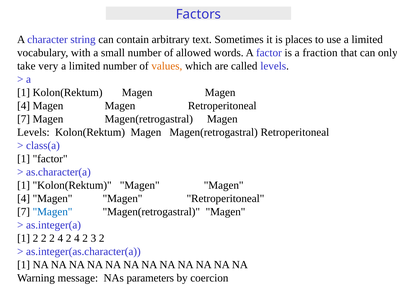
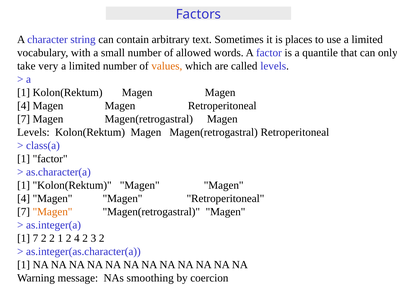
fraction: fraction -> quantile
Magen at (53, 212) colour: blue -> orange
1 2: 2 -> 7
2 2 4: 4 -> 1
parameters: parameters -> smoothing
